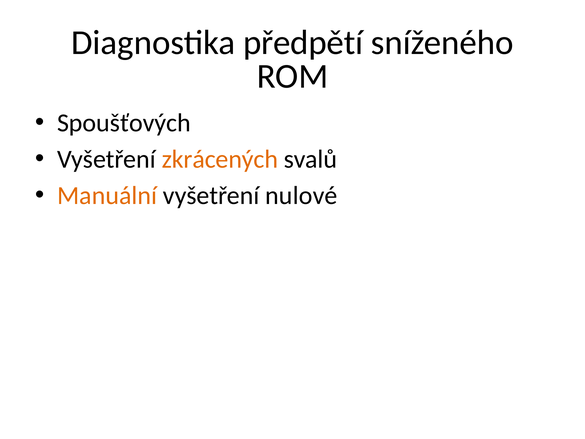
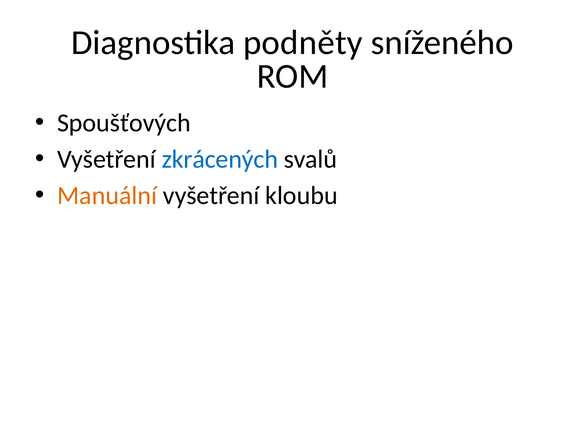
předpětí: předpětí -> podněty
zkrácených colour: orange -> blue
nulové: nulové -> kloubu
